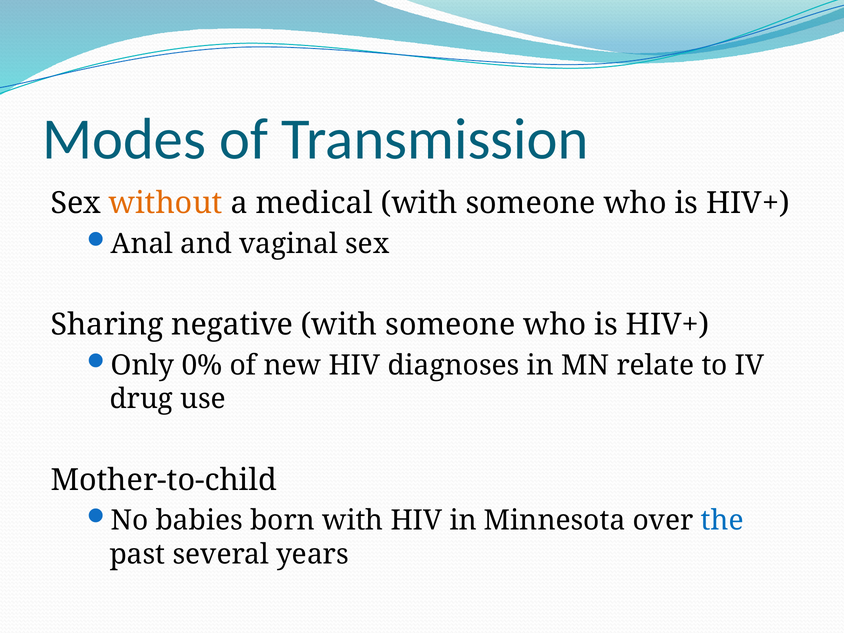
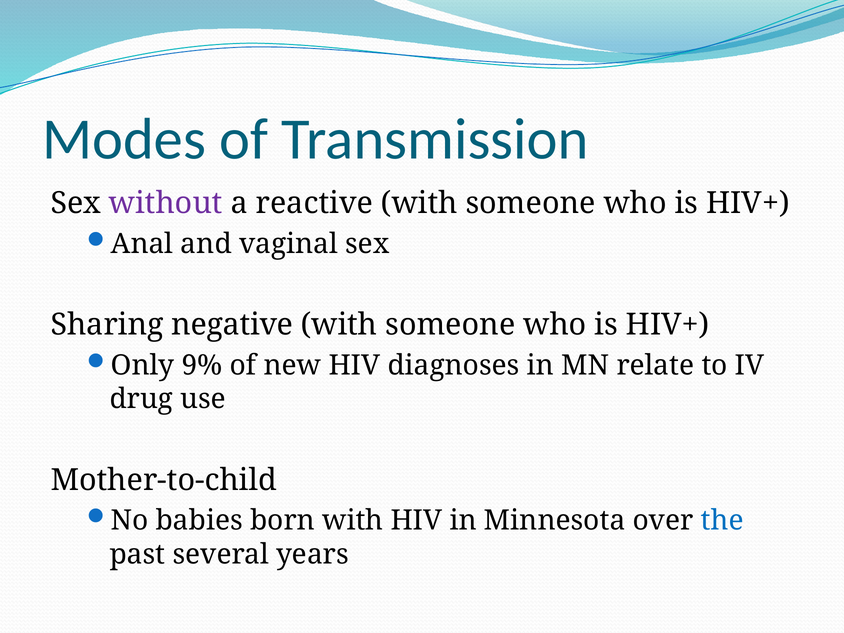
without colour: orange -> purple
medical: medical -> reactive
0%: 0% -> 9%
